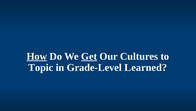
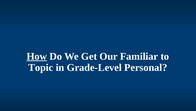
Get underline: present -> none
Cultures: Cultures -> Familiar
Learned: Learned -> Personal
